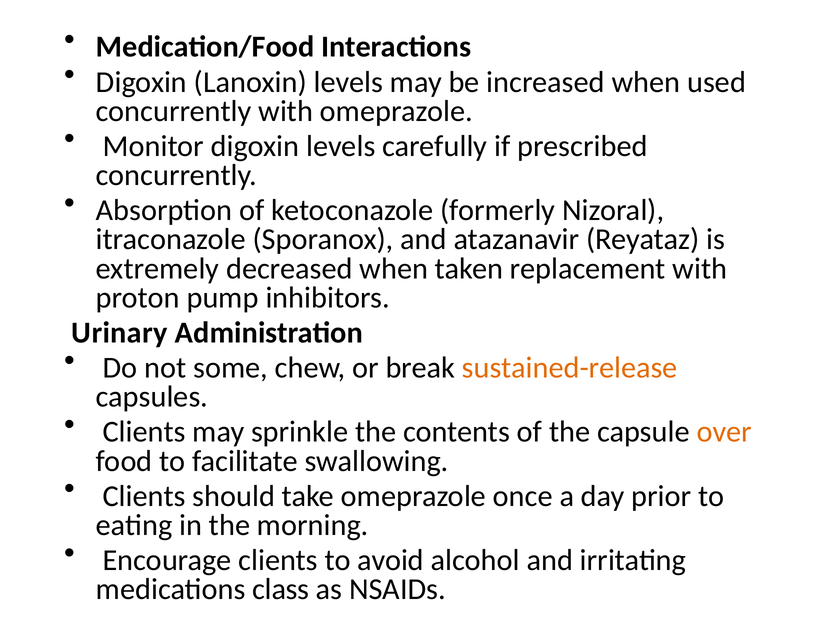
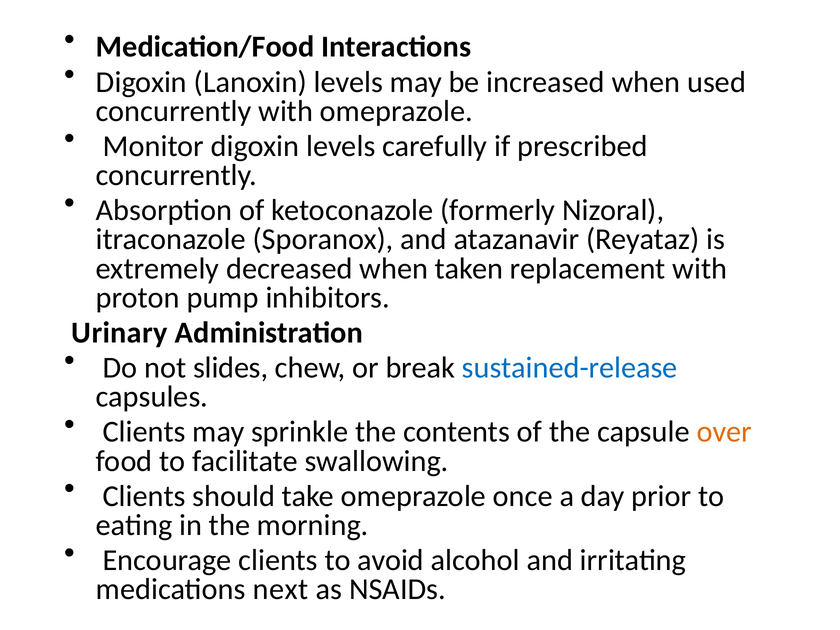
some: some -> slides
sustained-release colour: orange -> blue
class: class -> next
